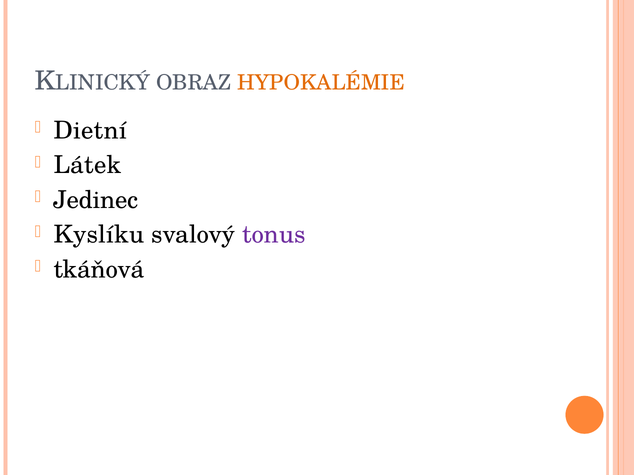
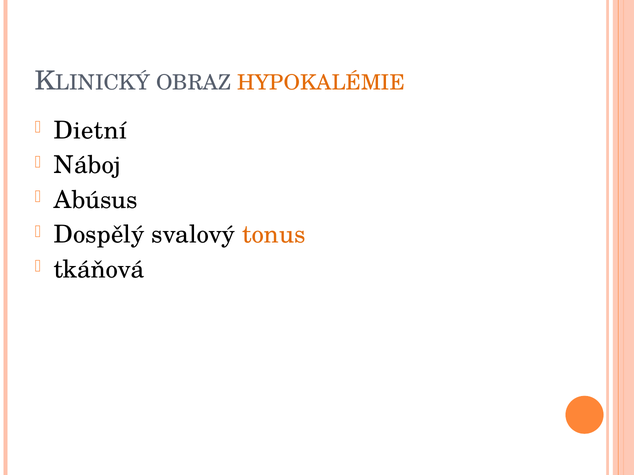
Látek: Látek -> Náboj
Jedinec: Jedinec -> Abúsus
Kyslíku: Kyslíku -> Dospělý
tonus colour: purple -> orange
